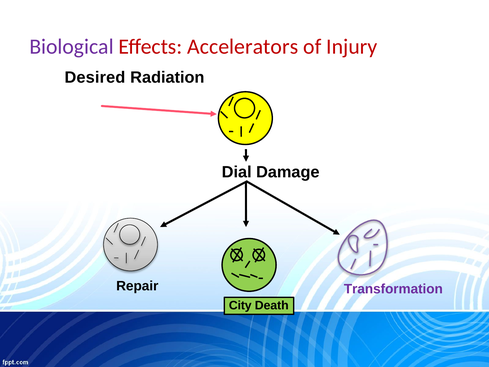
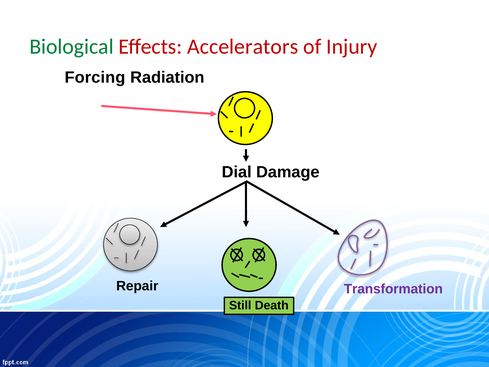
Biological colour: purple -> green
Desired: Desired -> Forcing
City: City -> Still
